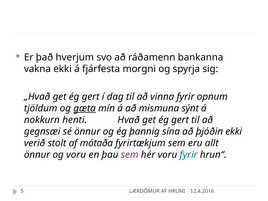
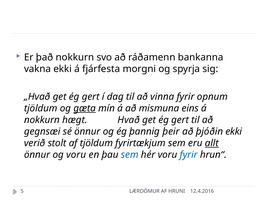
það hverjum: hverjum -> nokkurn
sýnt: sýnt -> eins
henti: henti -> hægt
sína: sína -> þeir
af mótaða: mótaða -> tjöldum
allt underline: none -> present
sem at (130, 155) colour: purple -> blue
